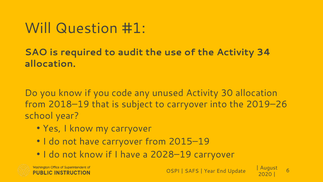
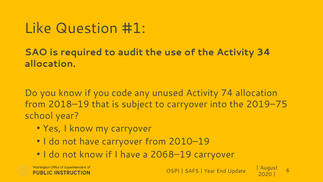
Will: Will -> Like
30: 30 -> 74
2019–26: 2019–26 -> 2019–75
2015–19: 2015–19 -> 2010–19
2028–19: 2028–19 -> 2068–19
